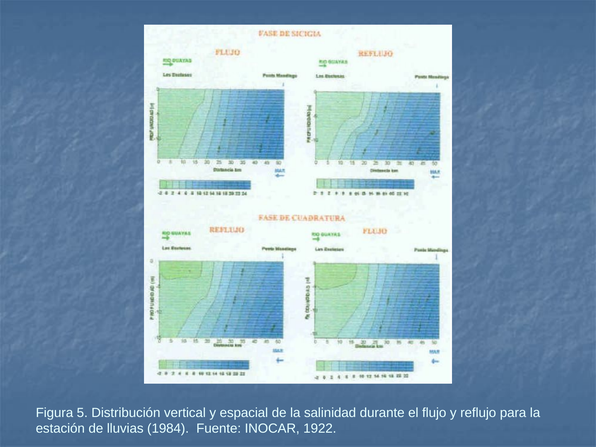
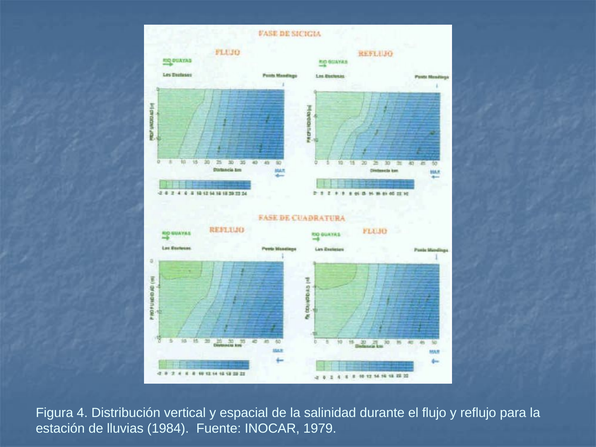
5: 5 -> 4
1922: 1922 -> 1979
